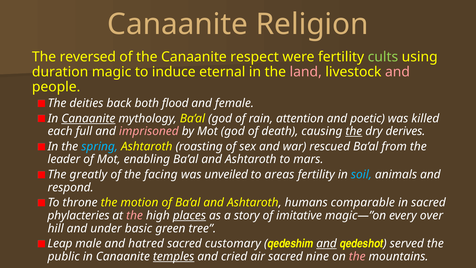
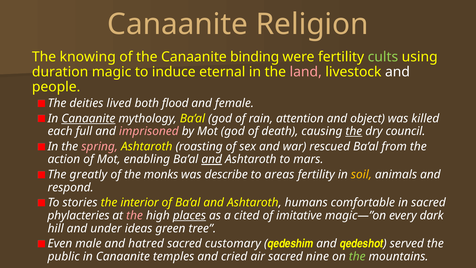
reversed: reversed -> knowing
respect: respect -> binding
and at (397, 72) colour: pink -> white
back: back -> lived
poetic: poetic -> object
derives: derives -> council
spring colour: light blue -> pink
leader: leader -> action
and at (212, 159) underline: none -> present
facing: facing -> monks
unveiled: unveiled -> describe
soil colour: light blue -> yellow
throne: throne -> stories
motion: motion -> interior
comparable: comparable -> comfortable
story: story -> cited
over: over -> dark
basic: basic -> ideas
Leap: Leap -> Even
and at (327, 243) underline: present -> none
temples underline: present -> none
the at (357, 256) colour: pink -> light green
